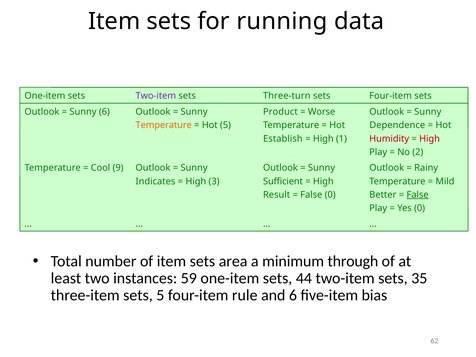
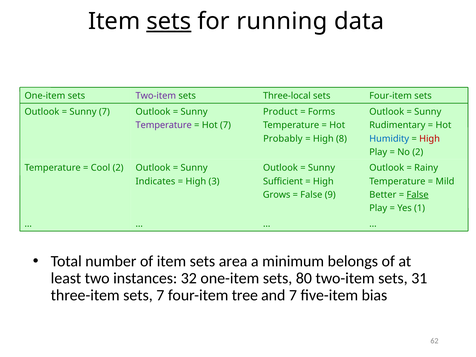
sets at (169, 21) underline: none -> present
Three-turn: Three-turn -> Three-local
Sunny 6: 6 -> 7
Worse: Worse -> Forms
Temperature at (164, 125) colour: orange -> purple
Hot 5: 5 -> 7
Dependence: Dependence -> Rudimentary
Establish: Establish -> Probably
1: 1 -> 8
Humidity colour: red -> blue
Cool 9: 9 -> 2
Result: Result -> Grows
False 0: 0 -> 9
Yes 0: 0 -> 1
through: through -> belongs
59: 59 -> 32
44: 44 -> 80
35: 35 -> 31
sets 5: 5 -> 7
rule: rule -> tree
and 6: 6 -> 7
